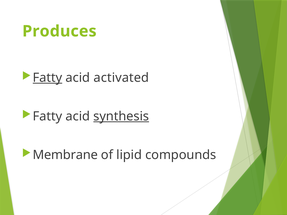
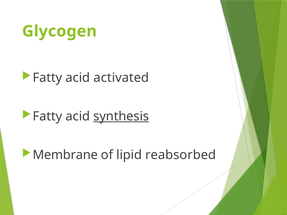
Produces: Produces -> Glycogen
Fatty at (48, 78) underline: present -> none
compounds: compounds -> reabsorbed
